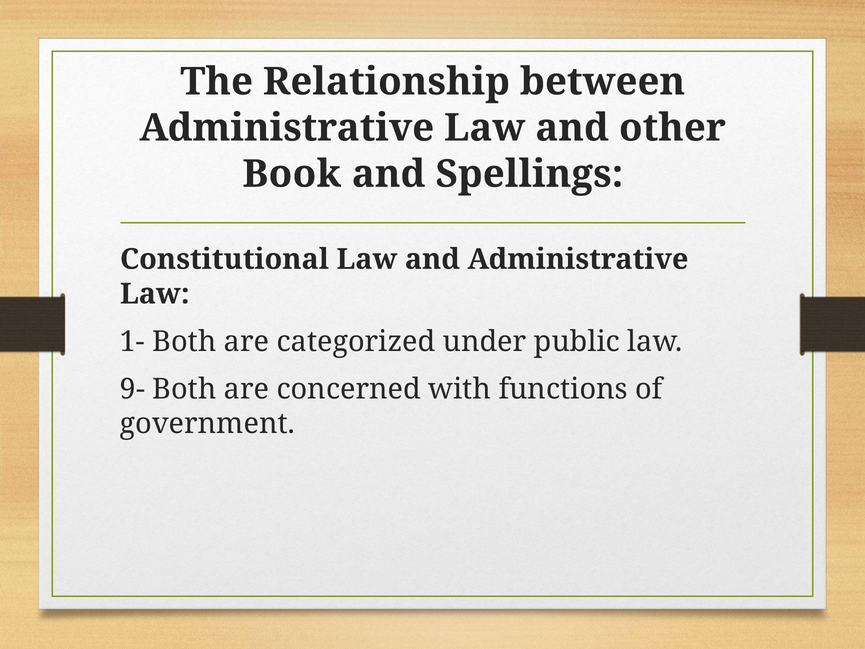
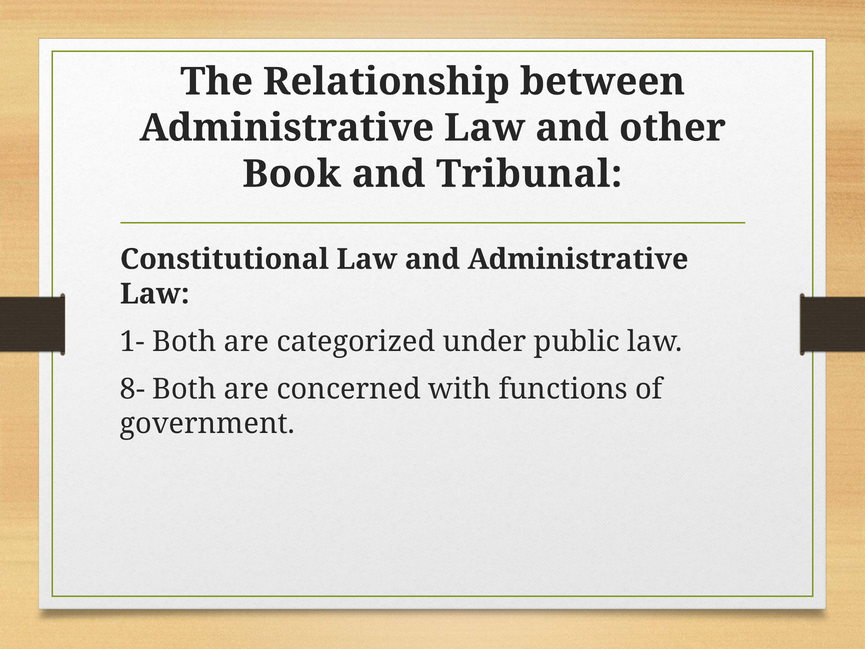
Spellings: Spellings -> Tribunal
9-: 9- -> 8-
